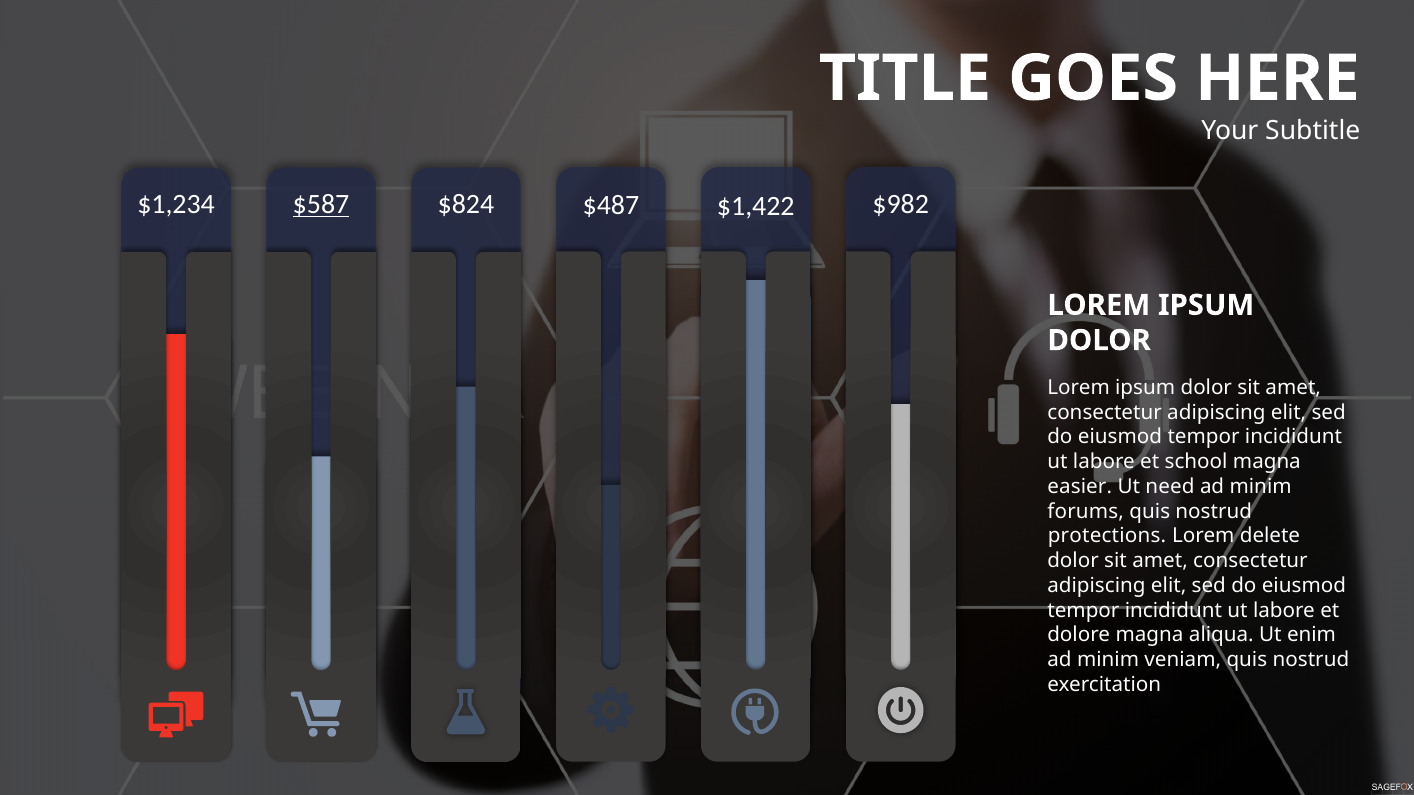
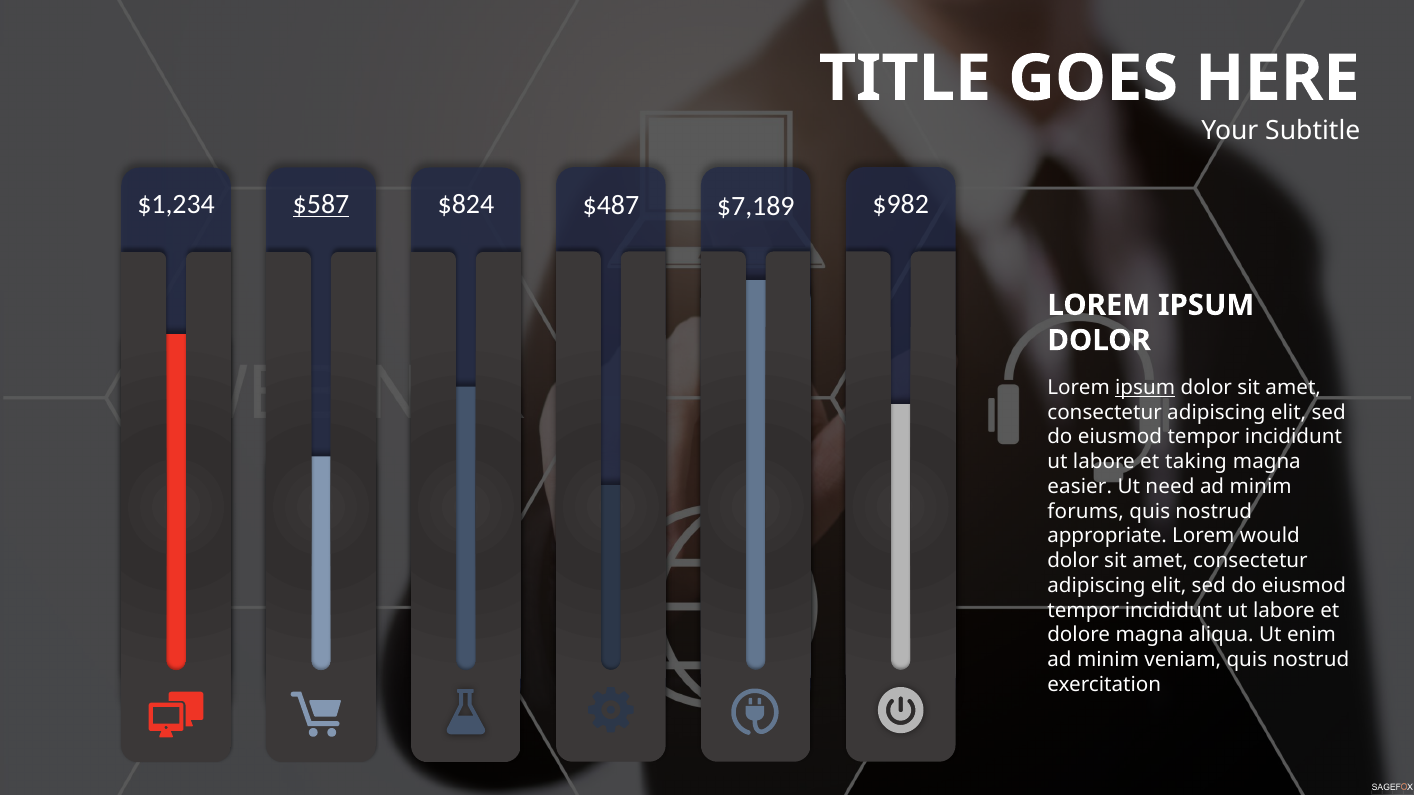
$1,422: $1,422 -> $7,189
ipsum at (1145, 388) underline: none -> present
school: school -> taking
protections: protections -> appropriate
delete: delete -> would
